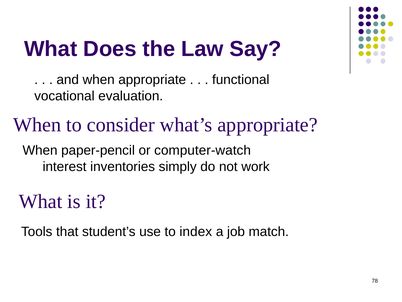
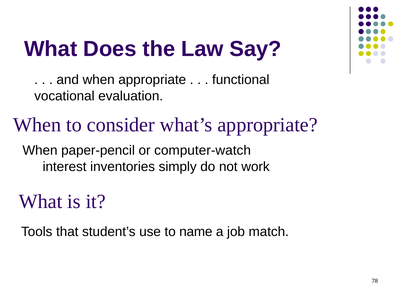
index: index -> name
